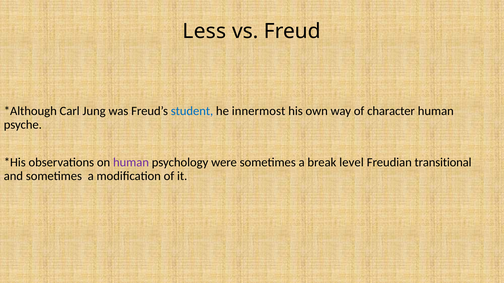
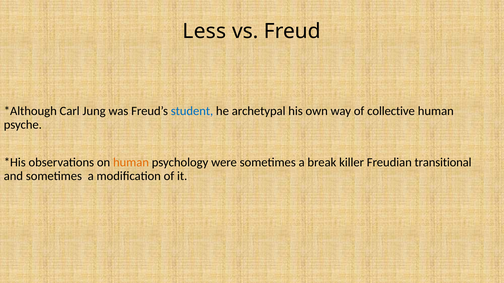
innermost: innermost -> archetypal
character: character -> collective
human at (131, 163) colour: purple -> orange
level: level -> killer
